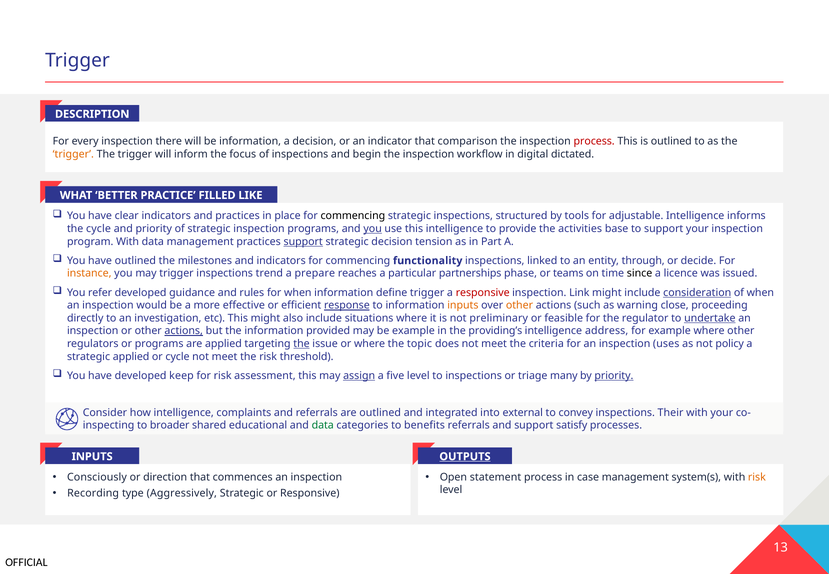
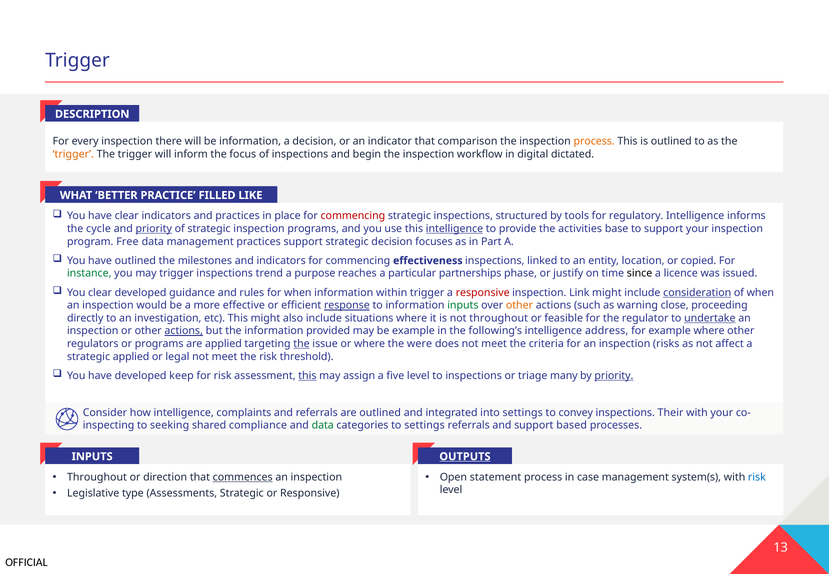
process at (594, 141) colour: red -> orange
commencing at (353, 216) colour: black -> red
adjustable: adjustable -> regulatory
priority at (154, 229) underline: none -> present
you at (373, 229) underline: present -> none
intelligence at (454, 229) underline: none -> present
program With: With -> Free
support at (303, 241) underline: present -> none
tension: tension -> focuses
functionality: functionality -> effectiveness
through: through -> location
decide: decide -> copied
instance colour: orange -> green
prepare: prepare -> purpose
teams: teams -> justify
You refer: refer -> clear
define: define -> within
inputs at (463, 305) colour: orange -> green
not preliminary: preliminary -> throughout
providing’s: providing’s -> following’s
topic: topic -> were
uses: uses -> risks
policy: policy -> affect
or cycle: cycle -> legal
this at (307, 376) underline: none -> present
assign underline: present -> none
into external: external -> settings
broader: broader -> seeking
educational: educational -> compliance
to benefits: benefits -> settings
satisfy: satisfy -> based
Consciously at (97, 477): Consciously -> Throughout
commences underline: none -> present
risk at (757, 477) colour: orange -> blue
Recording: Recording -> Legislative
Aggressively: Aggressively -> Assessments
